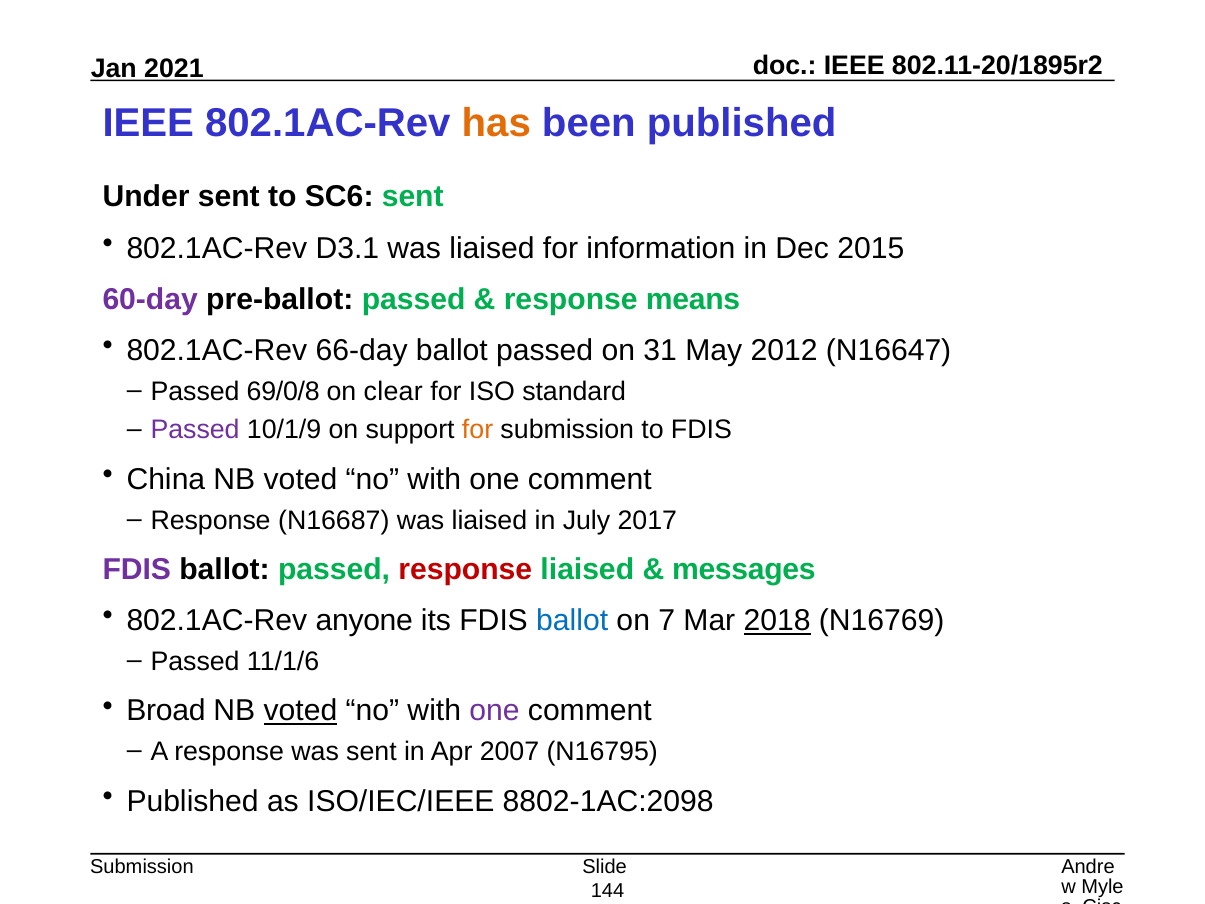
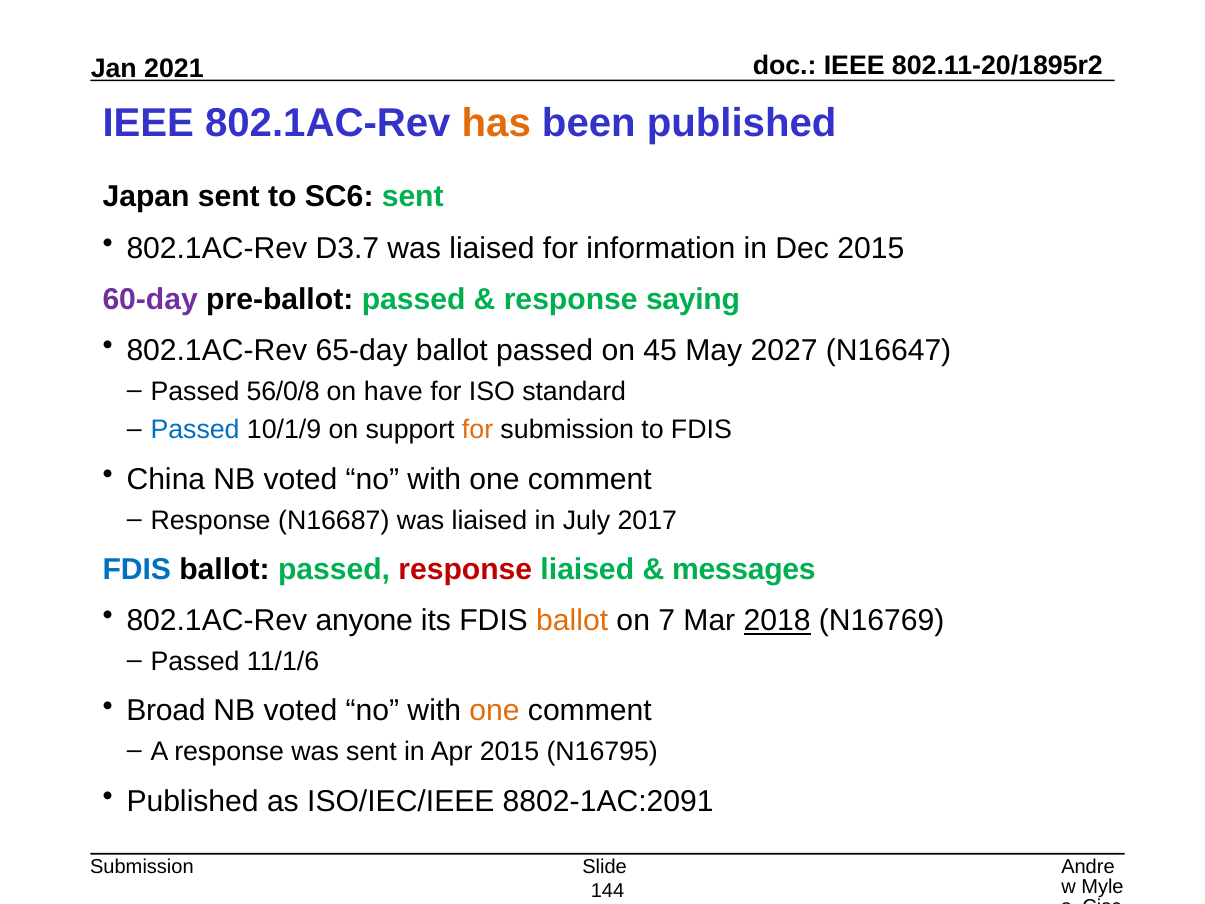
Under: Under -> Japan
D3.1: D3.1 -> D3.7
means: means -> saying
66-day: 66-day -> 65-day
31: 31 -> 45
2012: 2012 -> 2027
69/0/8: 69/0/8 -> 56/0/8
clear: clear -> have
Passed at (195, 430) colour: purple -> blue
FDIS at (137, 570) colour: purple -> blue
ballot at (572, 621) colour: blue -> orange
voted at (301, 711) underline: present -> none
one at (494, 711) colour: purple -> orange
Apr 2007: 2007 -> 2015
8802-1AC:2098: 8802-1AC:2098 -> 8802-1AC:2091
